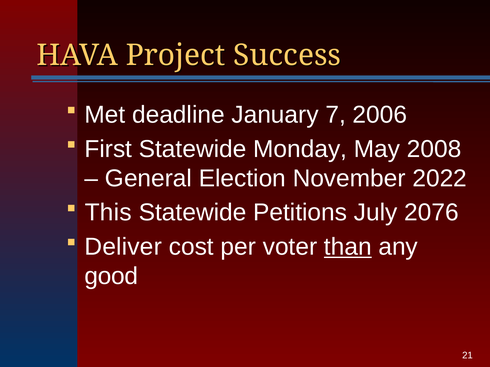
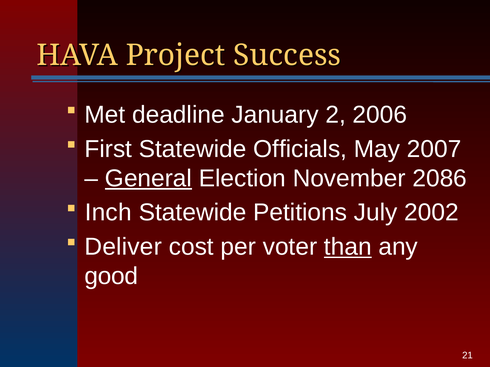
7: 7 -> 2
Monday: Monday -> Officials
2008: 2008 -> 2007
General underline: none -> present
2022: 2022 -> 2086
This: This -> Inch
2076: 2076 -> 2002
